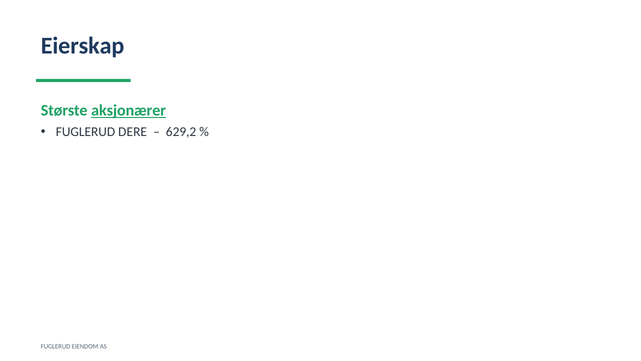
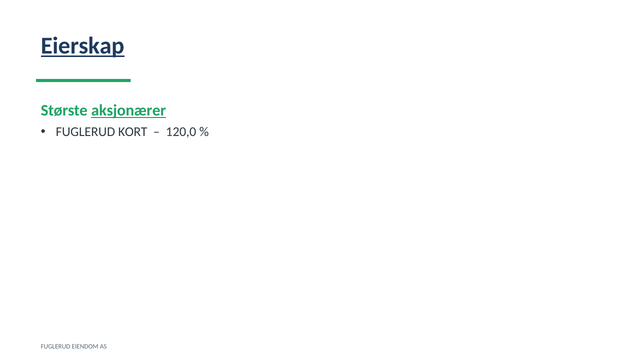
Eierskap underline: none -> present
DERE: DERE -> KORT
629,2: 629,2 -> 120,0
